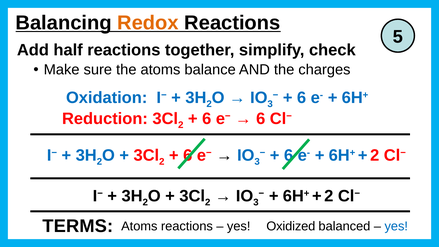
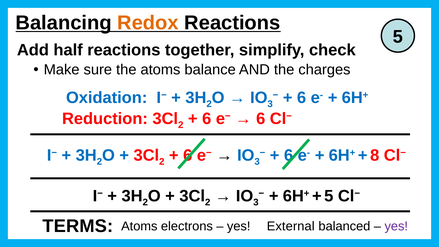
2 at (375, 155): 2 -> 8
2 at (329, 196): 2 -> 5
Atoms reactions: reactions -> electrons
Oxidized: Oxidized -> External
yes at (396, 226) colour: blue -> purple
